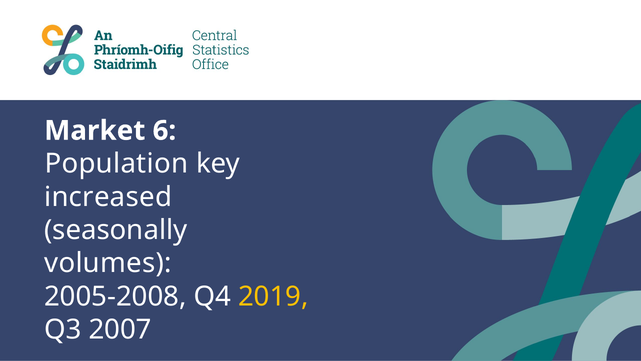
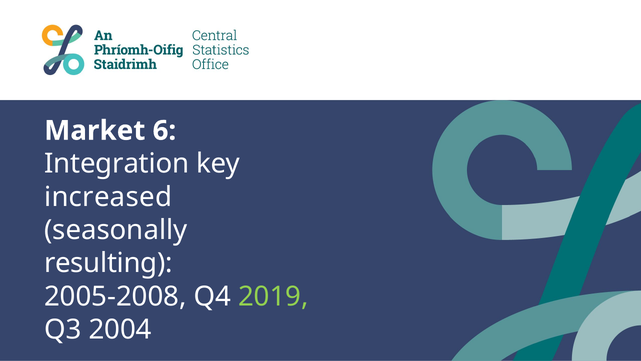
Population: Population -> Integration
volumes: volumes -> resulting
2019 colour: yellow -> light green
2007: 2007 -> 2004
